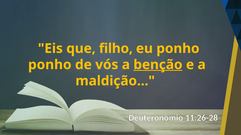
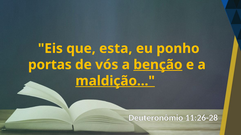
filho: filho -> esta
ponho at (50, 65): ponho -> portas
maldição underline: none -> present
